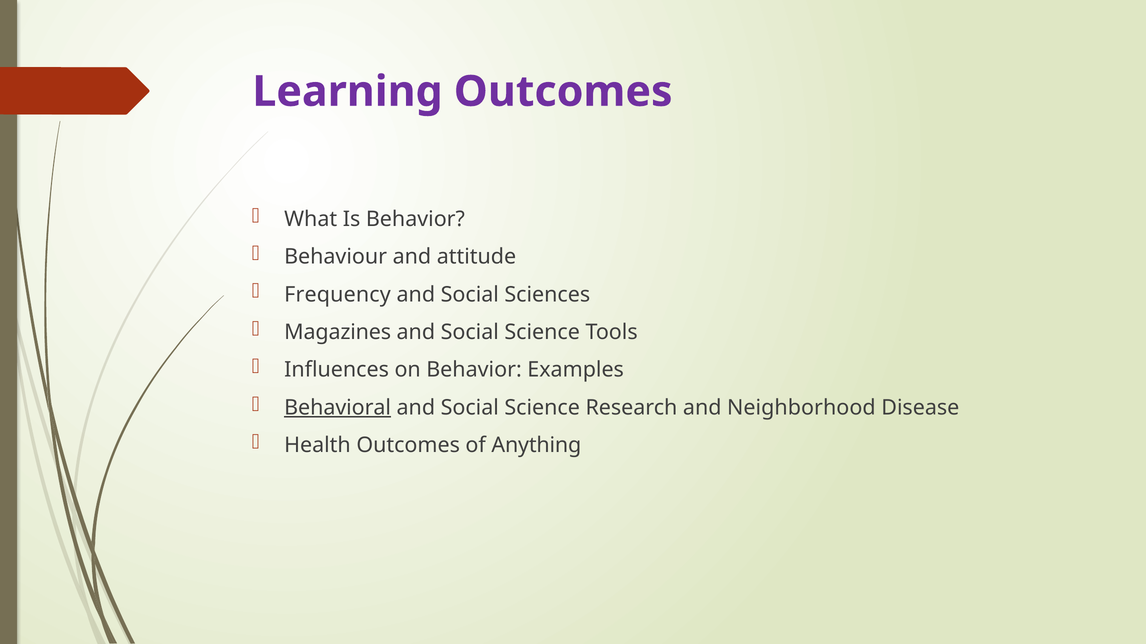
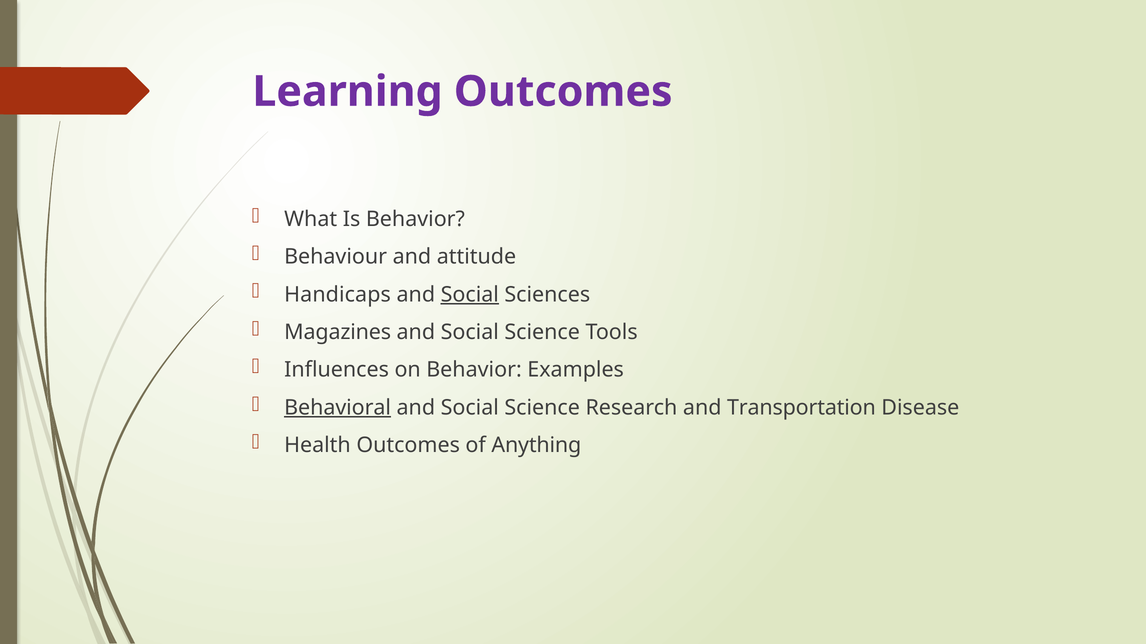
Frequency: Frequency -> Handicaps
Social at (470, 295) underline: none -> present
Neighborhood: Neighborhood -> Transportation
